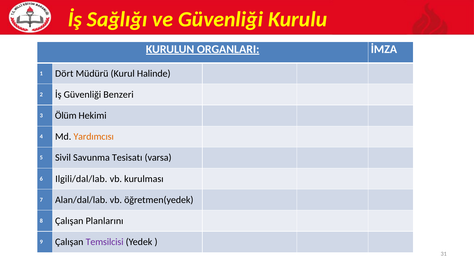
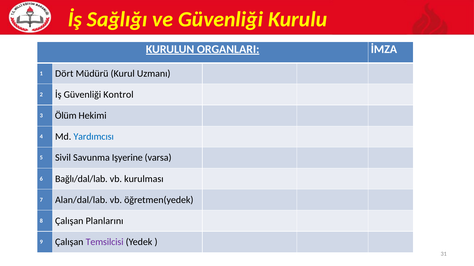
Halinde: Halinde -> Uzmanı
Benzeri: Benzeri -> Kontrol
Yardımcısı colour: orange -> blue
Tesisatı: Tesisatı -> Işyerine
Ilgili/dal/lab: Ilgili/dal/lab -> Bağlı/dal/lab
